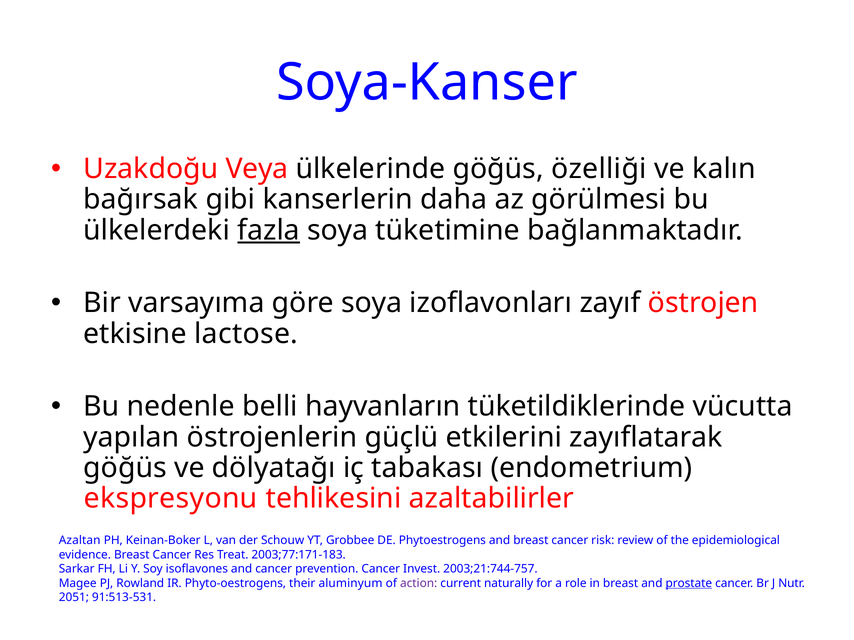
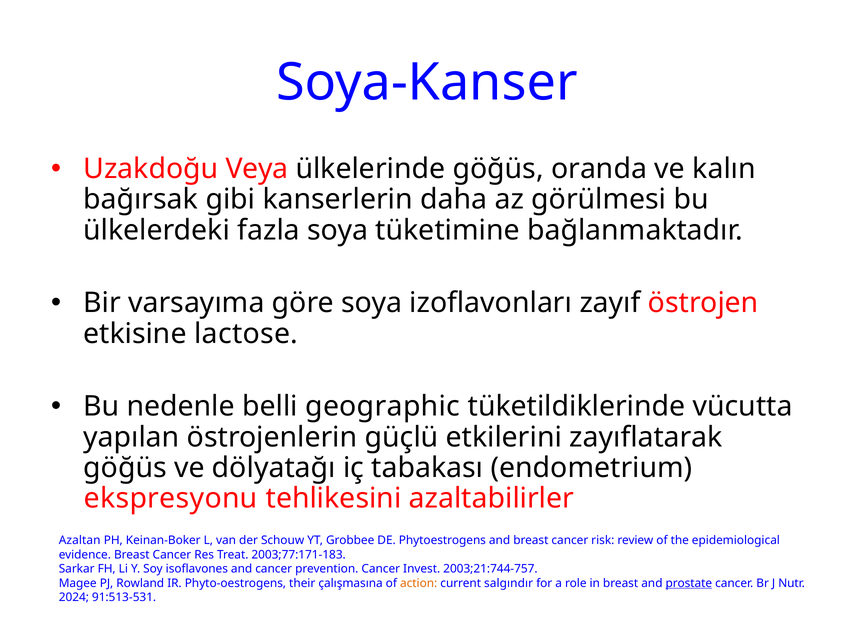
özelliği: özelliği -> oranda
fazla underline: present -> none
hayvanların: hayvanların -> geographic
aluminyum: aluminyum -> çalışmasına
action colour: purple -> orange
naturally: naturally -> salgındır
2051: 2051 -> 2024
